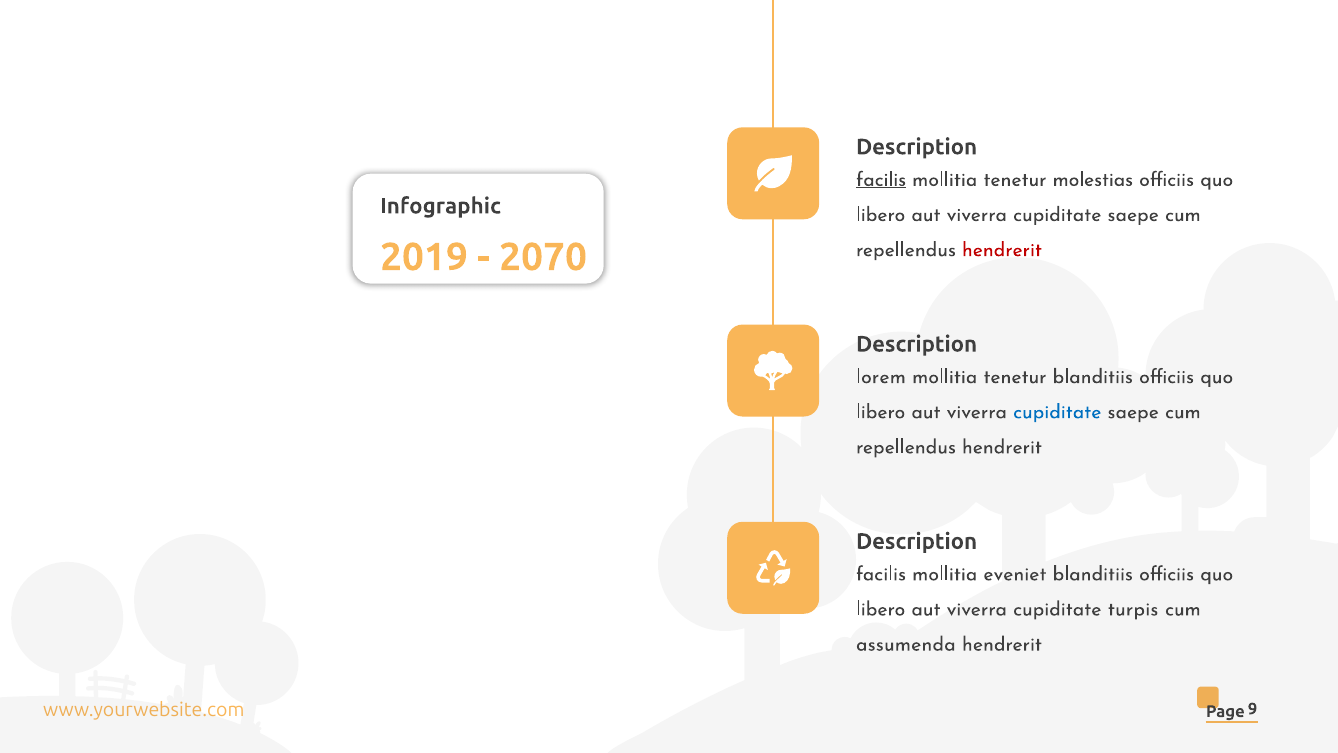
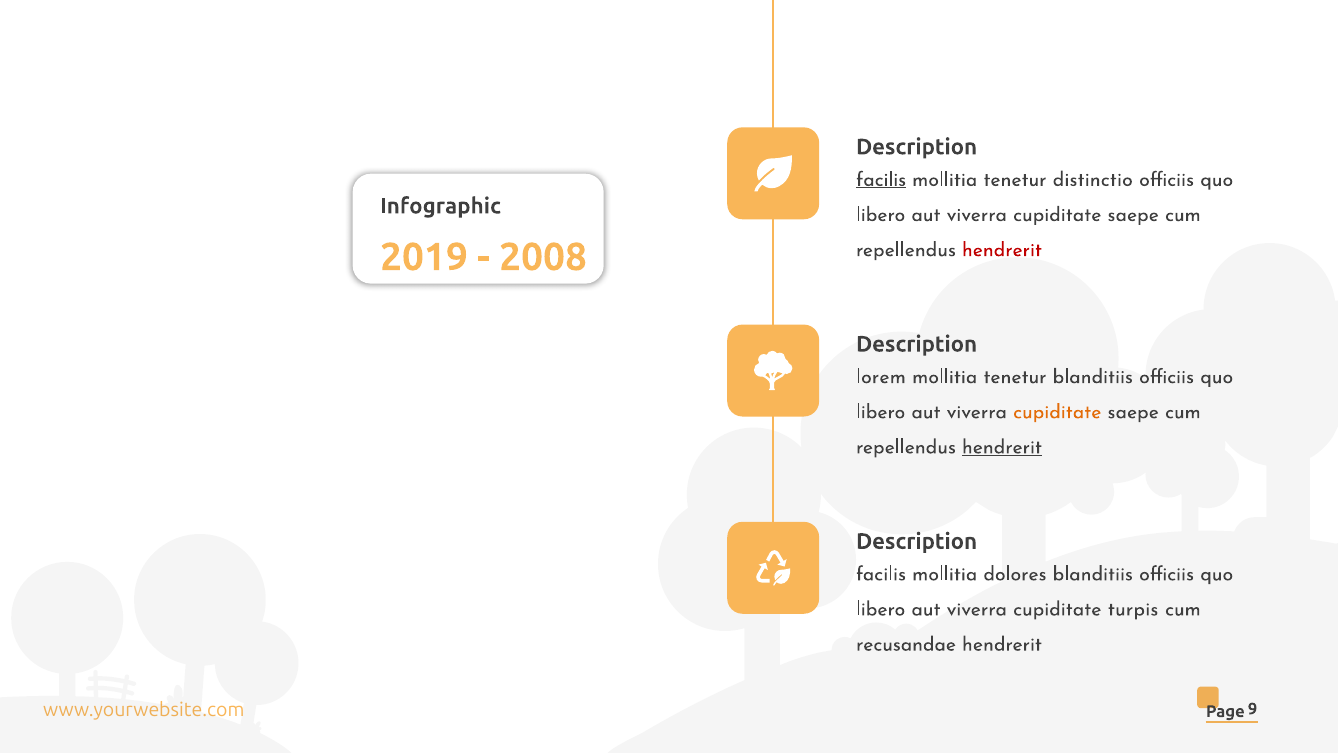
molestias: molestias -> distinctio
2070: 2070 -> 2008
cupiditate at (1057, 412) colour: blue -> orange
hendrerit at (1002, 447) underline: none -> present
eveniet: eveniet -> dolores
assumenda: assumenda -> recusandae
